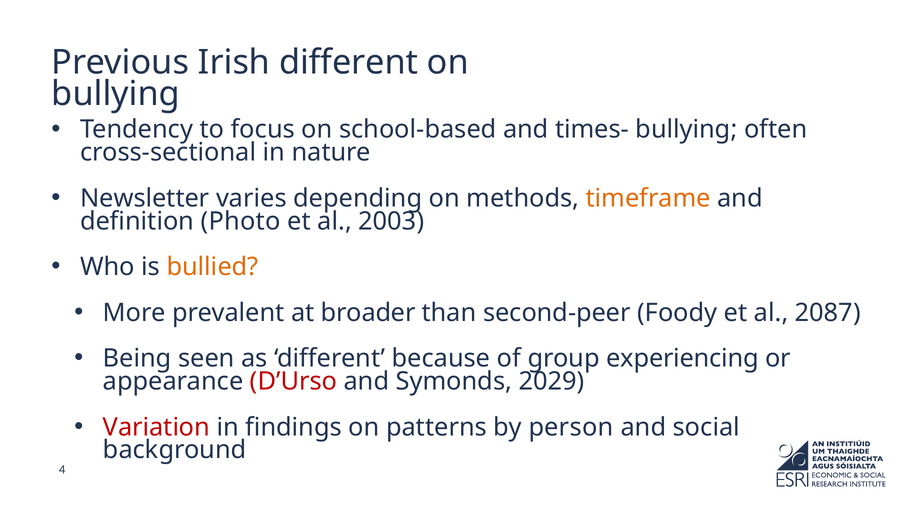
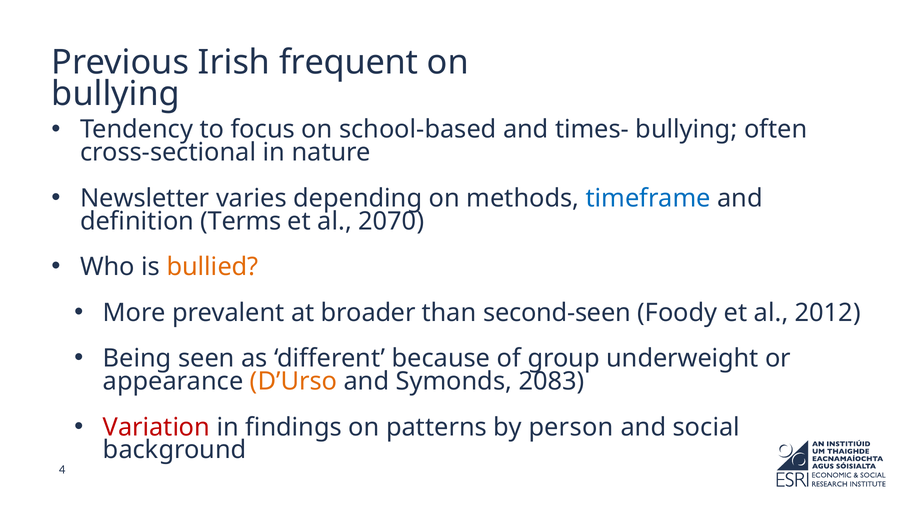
Irish different: different -> frequent
timeframe colour: orange -> blue
Photo: Photo -> Terms
2003: 2003 -> 2070
second-peer: second-peer -> second-seen
2087: 2087 -> 2012
experiencing: experiencing -> underweight
D’Urso colour: red -> orange
2029: 2029 -> 2083
